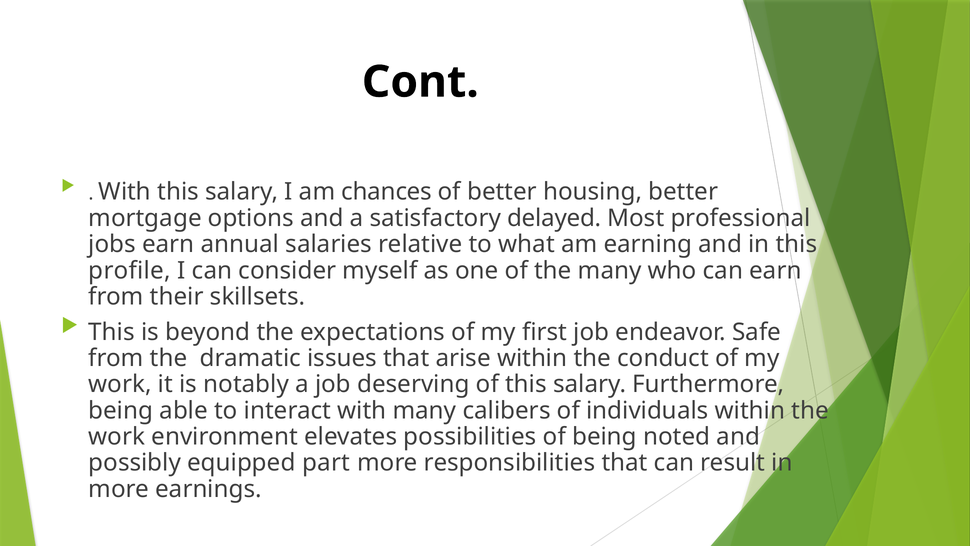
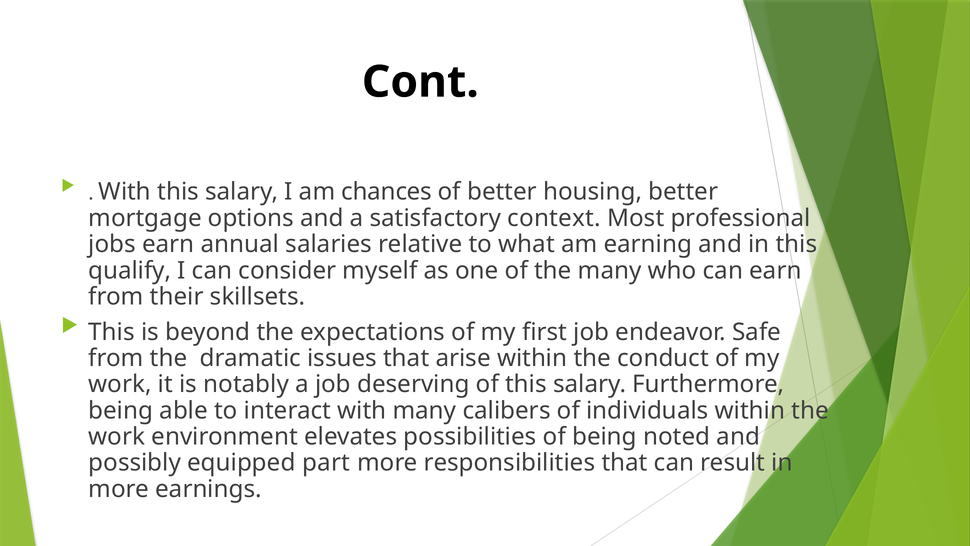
delayed: delayed -> context
profile: profile -> qualify
